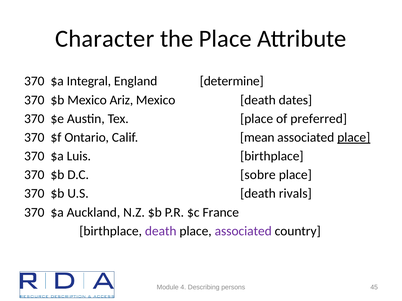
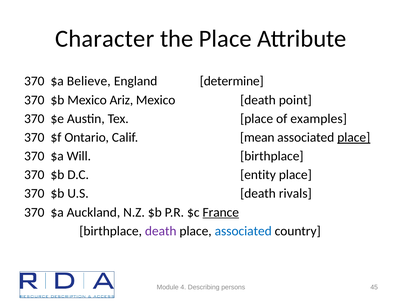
Integral: Integral -> Believe
dates: dates -> point
preferred: preferred -> examples
Luis: Luis -> Will
sobre: sobre -> entity
France underline: none -> present
associated at (243, 231) colour: purple -> blue
